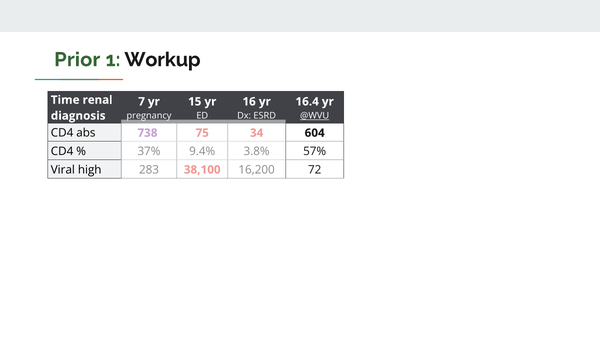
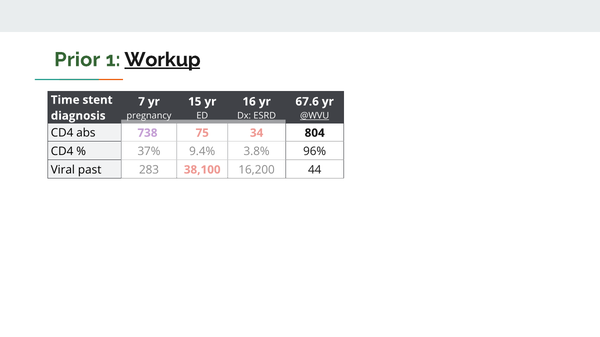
Workup underline: none -> present
renal: renal -> stent
16.4: 16.4 -> 67.6
604: 604 -> 804
57%: 57% -> 96%
high: high -> past
72: 72 -> 44
